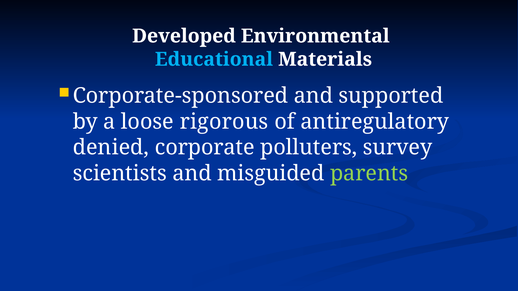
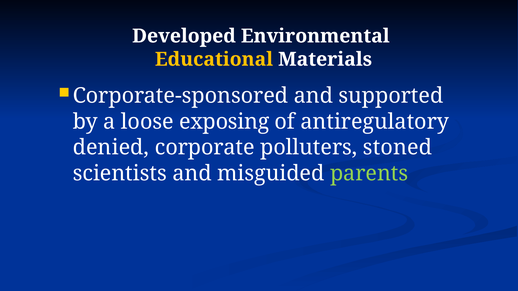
Educational colour: light blue -> yellow
rigorous: rigorous -> exposing
survey: survey -> stoned
